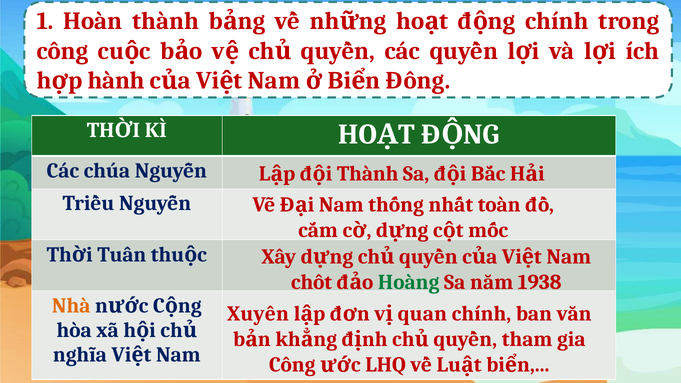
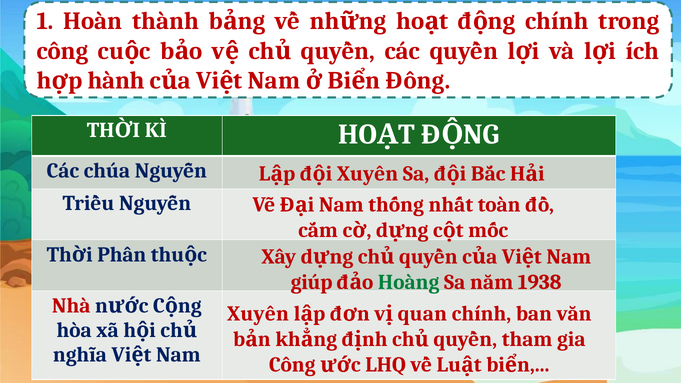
Thành at (368, 174): Thành -> Xuyên
Tuần at (122, 255): Tuần -> Phần
chốt at (312, 282): chốt -> giúp
Nhà colour: orange -> red
